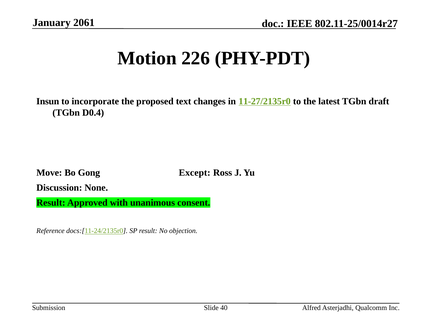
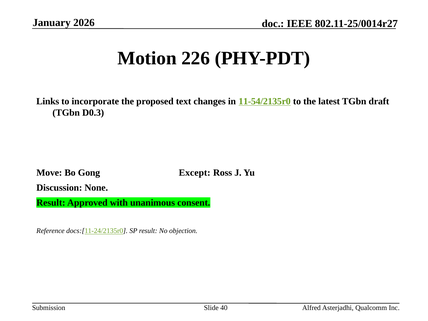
2061: 2061 -> 2026
Insun: Insun -> Links
11-27/2135r0: 11-27/2135r0 -> 11-54/2135r0
D0.4: D0.4 -> D0.3
